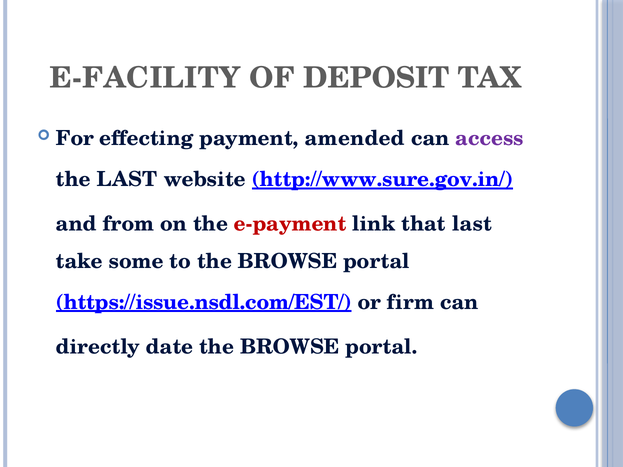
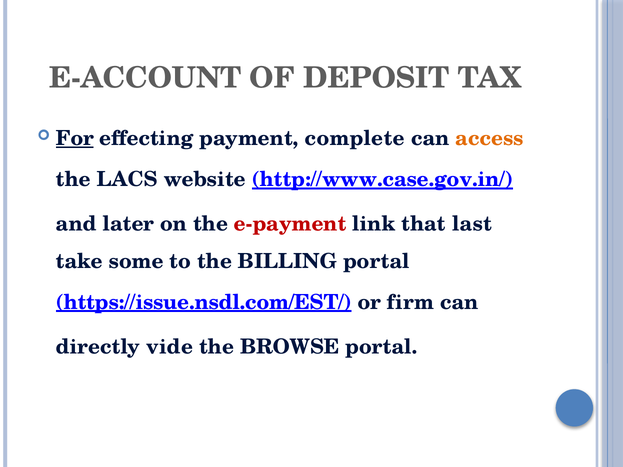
E-FACILITY: E-FACILITY -> E-ACCOUNT
For underline: none -> present
amended: amended -> complete
access colour: purple -> orange
the LAST: LAST -> LACS
http://www.sure.gov.in/: http://www.sure.gov.in/ -> http://www.case.gov.in/
from: from -> later
to the BROWSE: BROWSE -> BILLING
date: date -> vide
